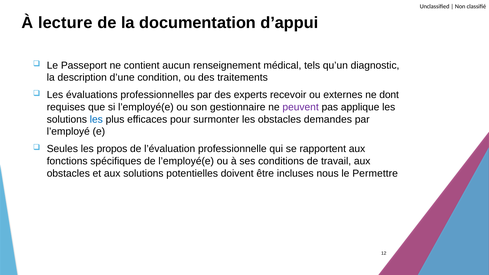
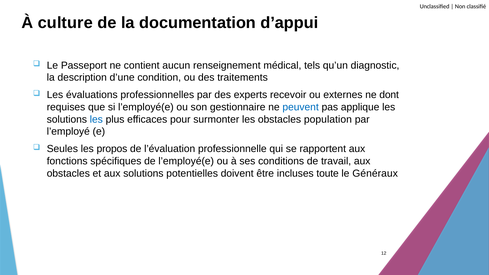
lecture: lecture -> culture
peuvent colour: purple -> blue
demandes: demandes -> population
nous: nous -> toute
Permettre: Permettre -> Généraux
